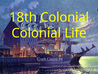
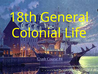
18th Colonial: Colonial -> General
